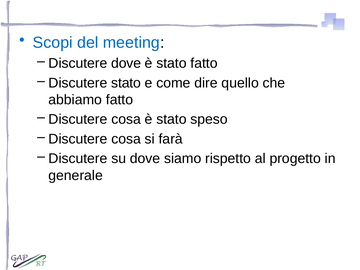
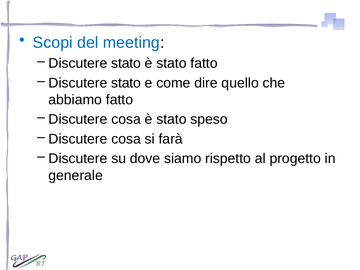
dove at (126, 63): dove -> stato
